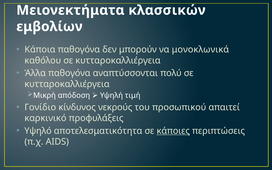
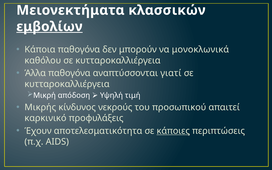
εμβολίων underline: none -> present
πολύ: πολύ -> γιατί
Γονίδιο: Γονίδιο -> Μικρής
Υψηλό: Υψηλό -> Έχουν
